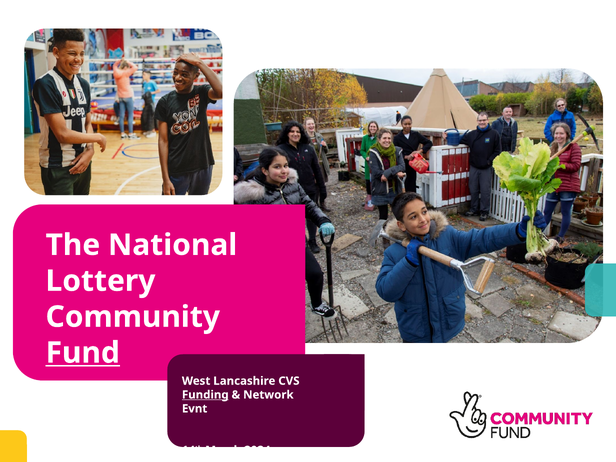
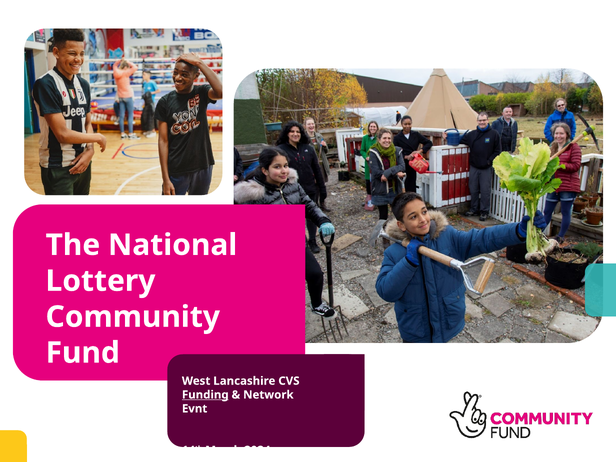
Fund underline: present -> none
